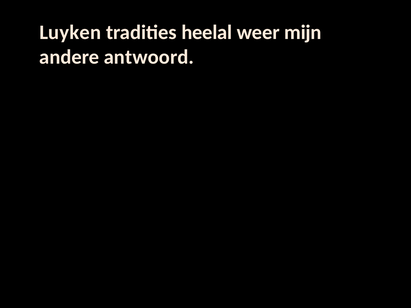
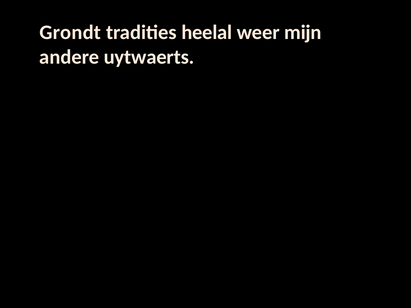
Luyken: Luyken -> Grondt
antwoord: antwoord -> uytwaerts
